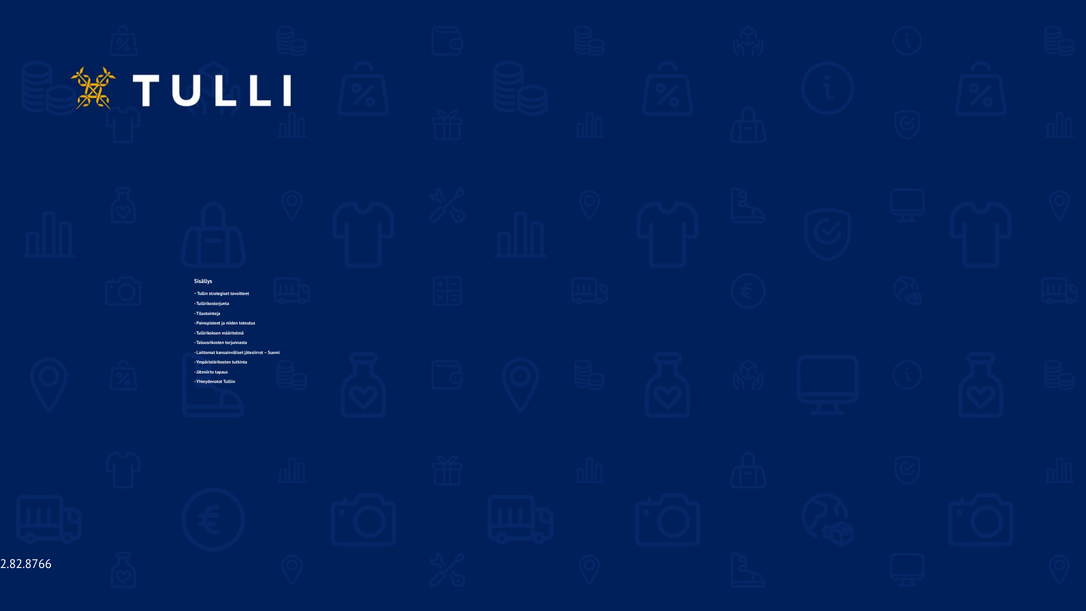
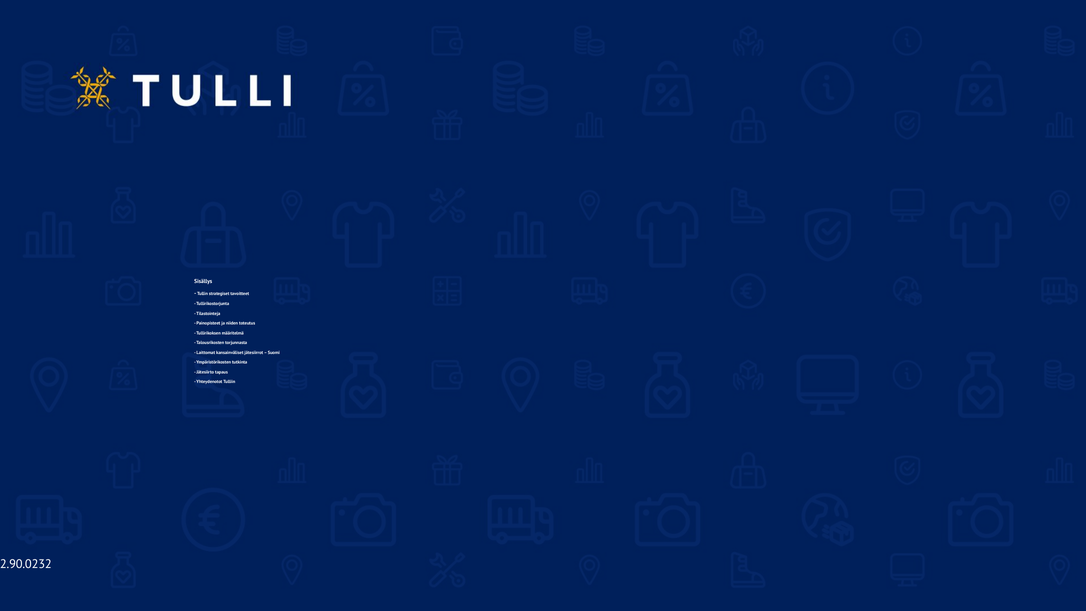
2.82.8766: 2.82.8766 -> 2.90.0232
